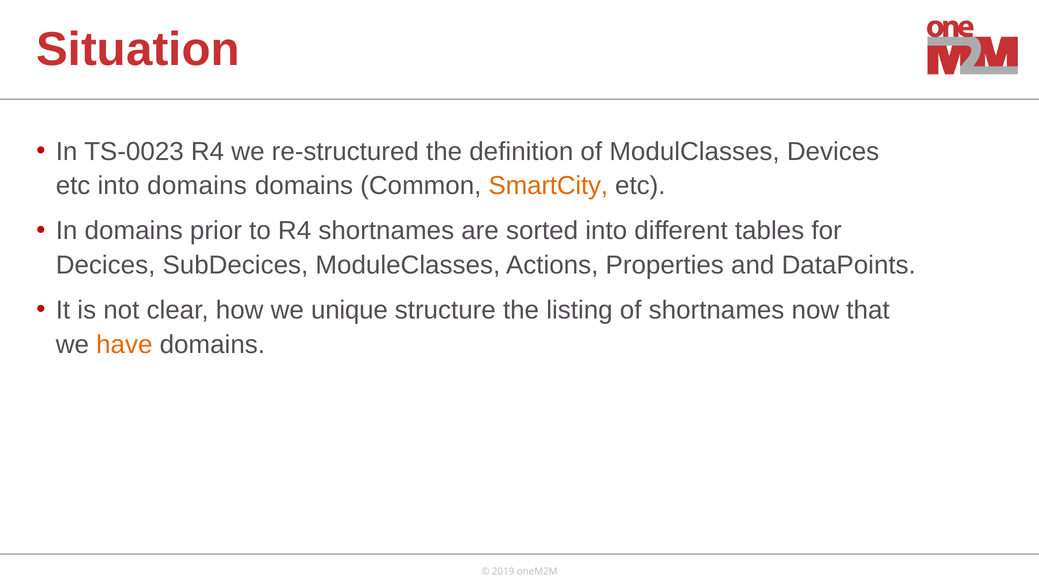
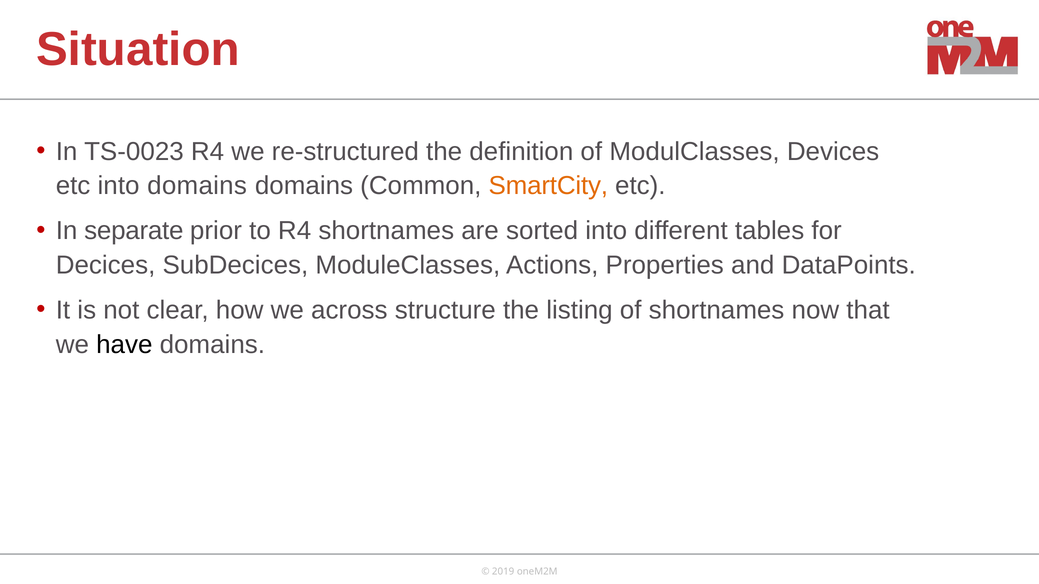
In domains: domains -> separate
unique: unique -> across
have colour: orange -> black
